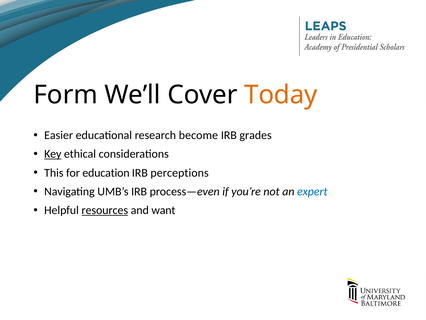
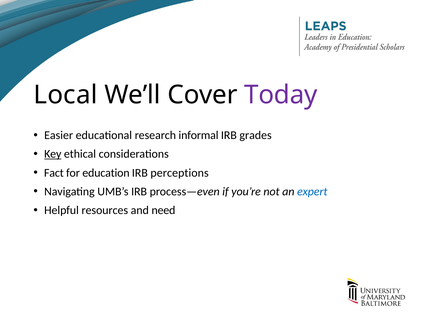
Form: Form -> Local
Today colour: orange -> purple
become: become -> informal
This: This -> Fact
resources underline: present -> none
want: want -> need
